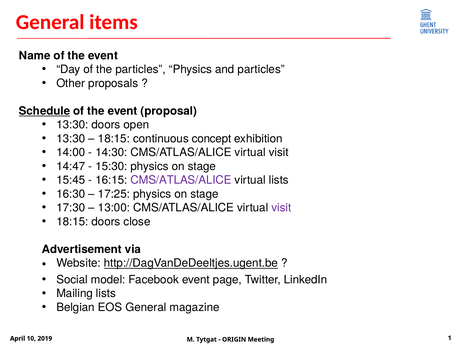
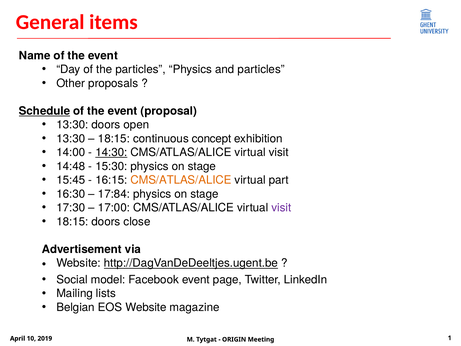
14:30 underline: none -> present
14:47: 14:47 -> 14:48
CMS/ATLAS/ALICE at (181, 180) colour: purple -> orange
virtual lists: lists -> part
17:25: 17:25 -> 17:84
13:00: 13:00 -> 17:00
EOS General: General -> Website
